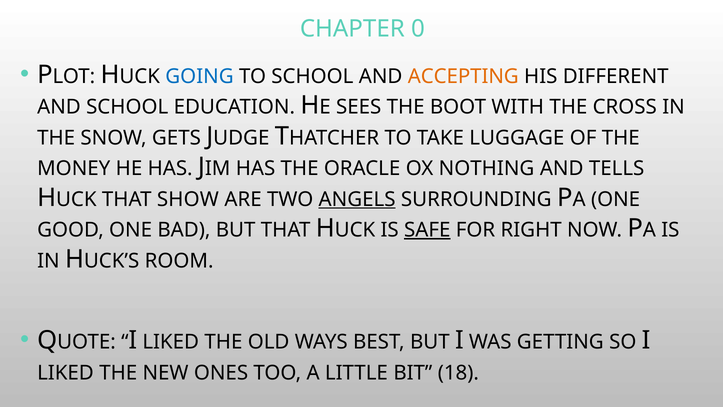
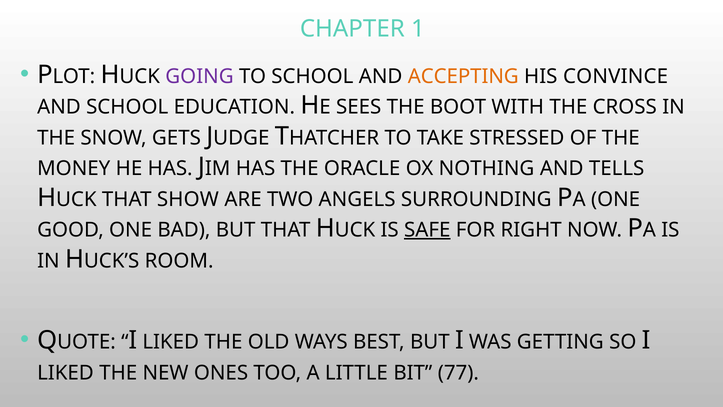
0: 0 -> 1
GOING colour: blue -> purple
DIFFERENT: DIFFERENT -> CONVINCE
LUGGAGE: LUGGAGE -> STRESSED
ANGELS underline: present -> none
18: 18 -> 77
